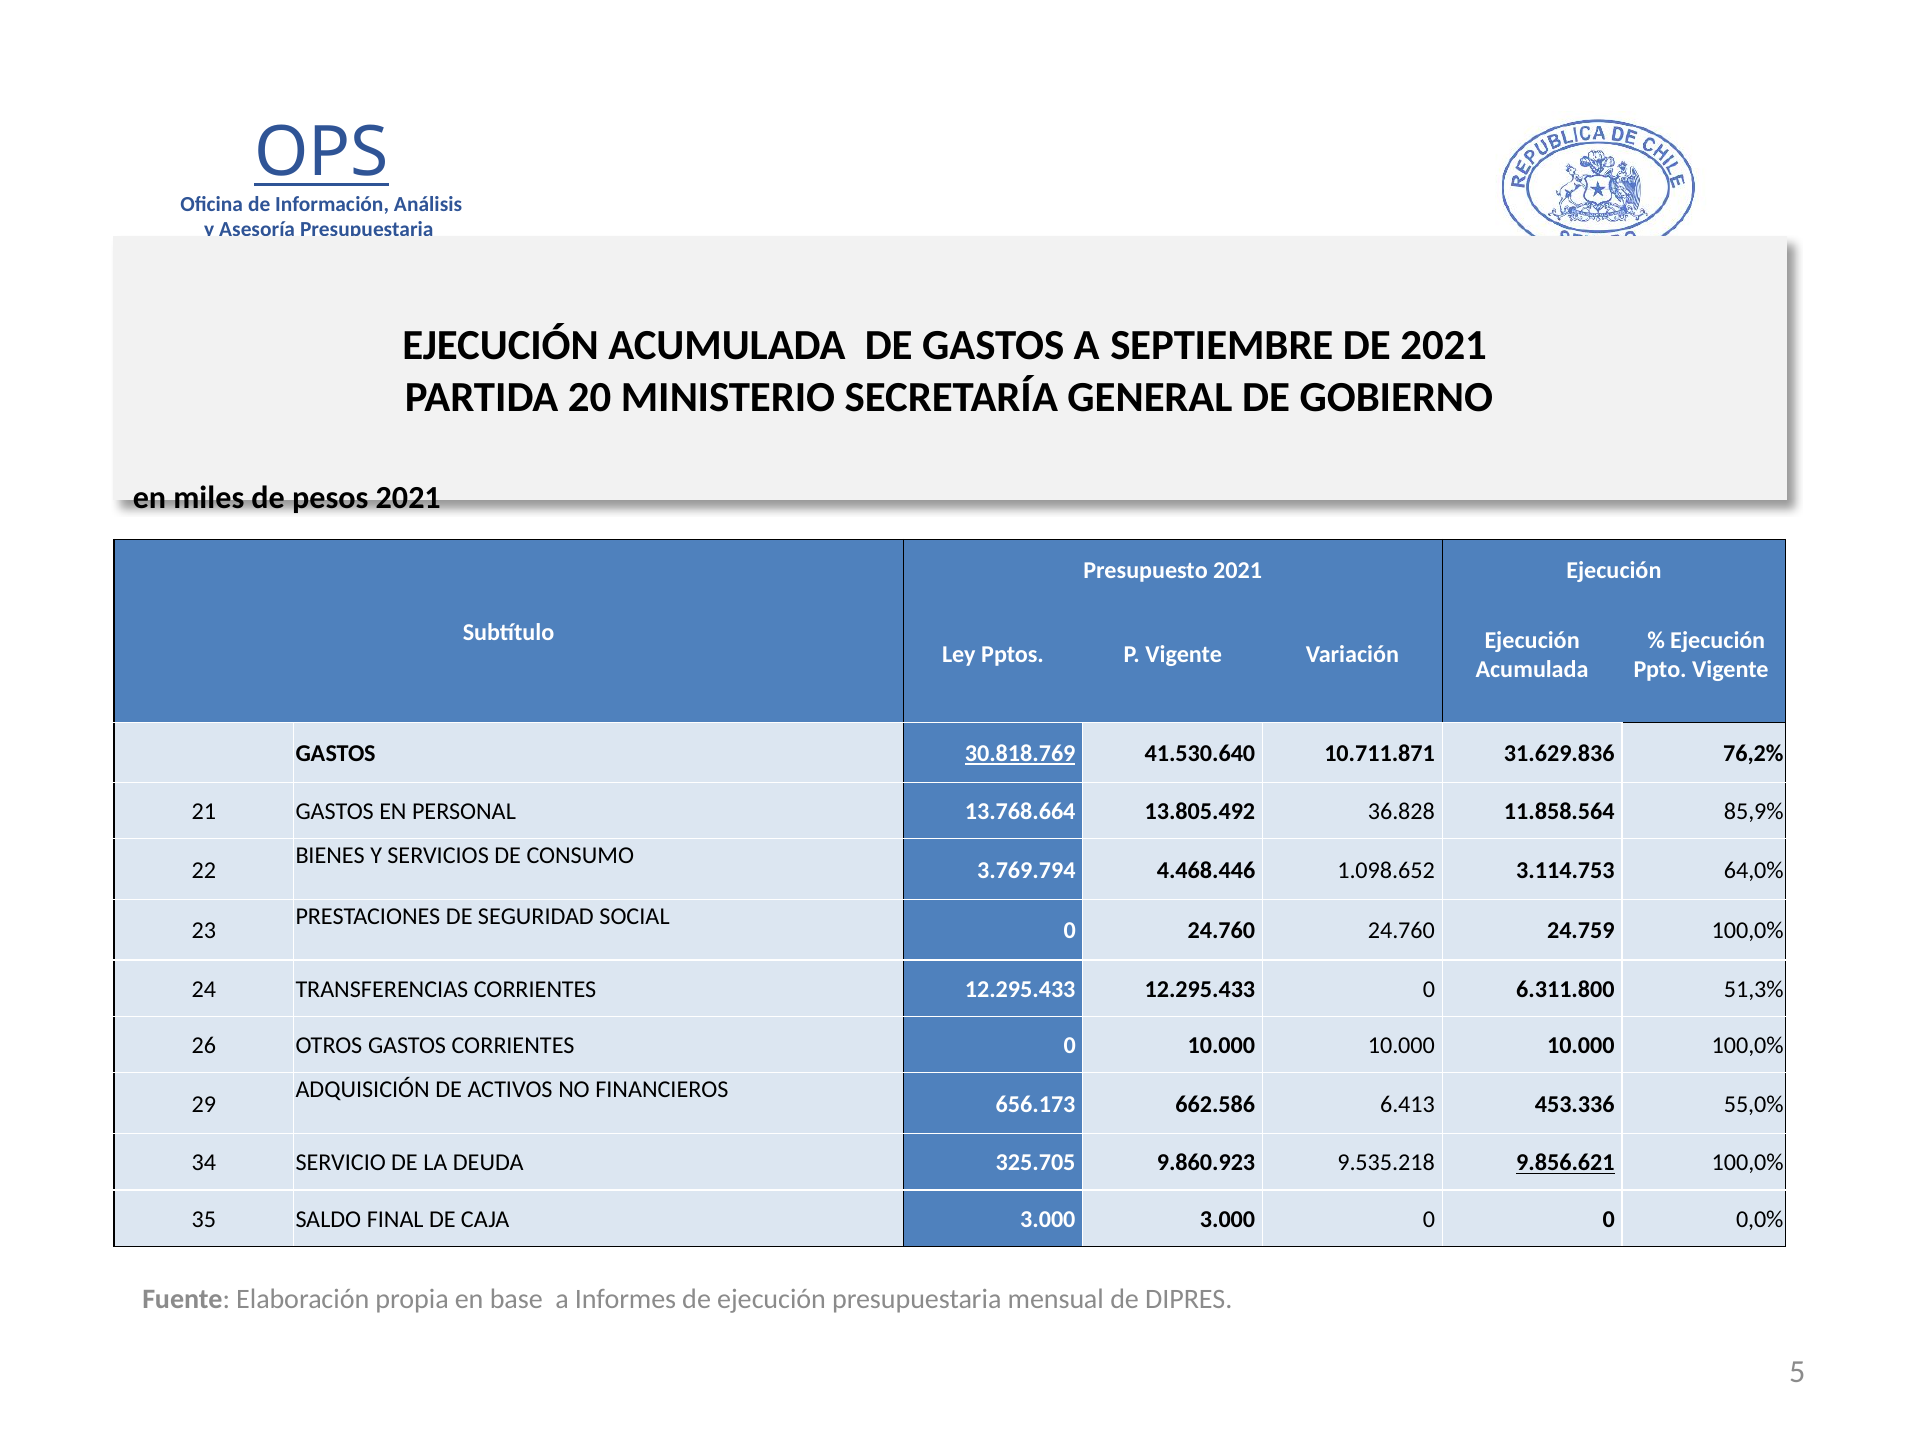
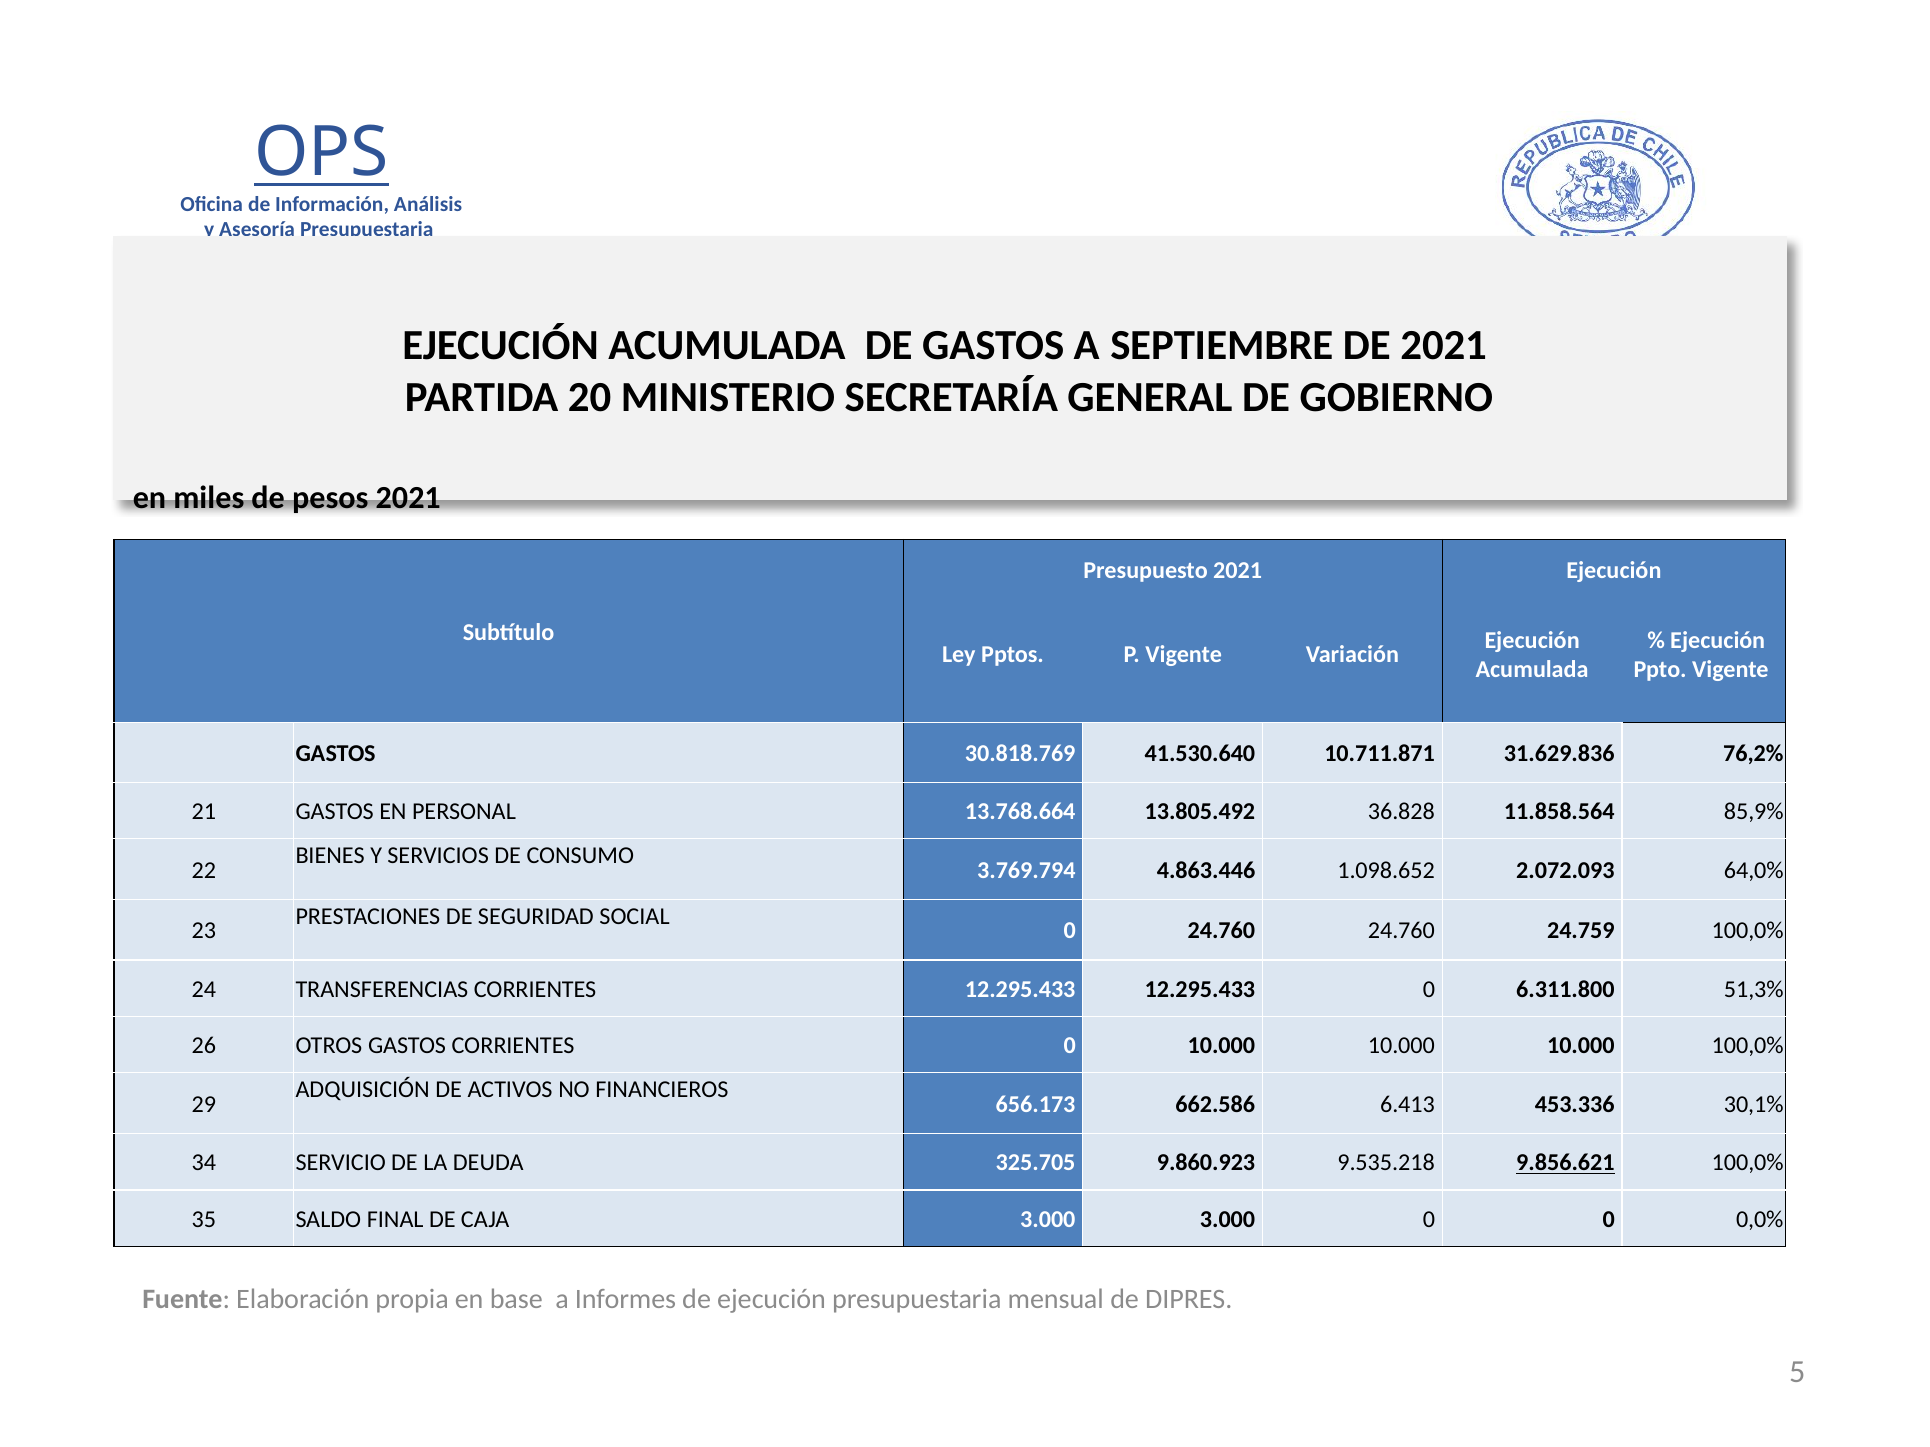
30.818.769 underline: present -> none
4.468.446: 4.468.446 -> 4.863.446
3.114.753: 3.114.753 -> 2.072.093
55,0%: 55,0% -> 30,1%
